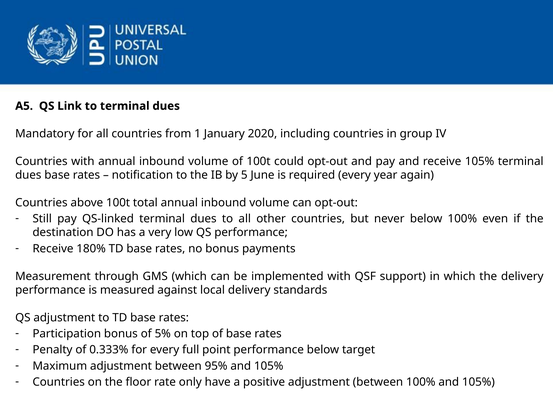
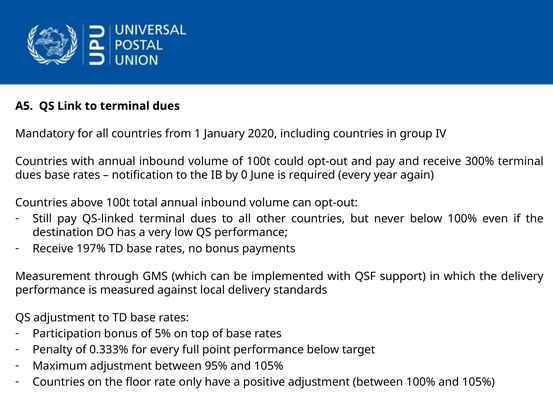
receive 105%: 105% -> 300%
5: 5 -> 0
180%: 180% -> 197%
